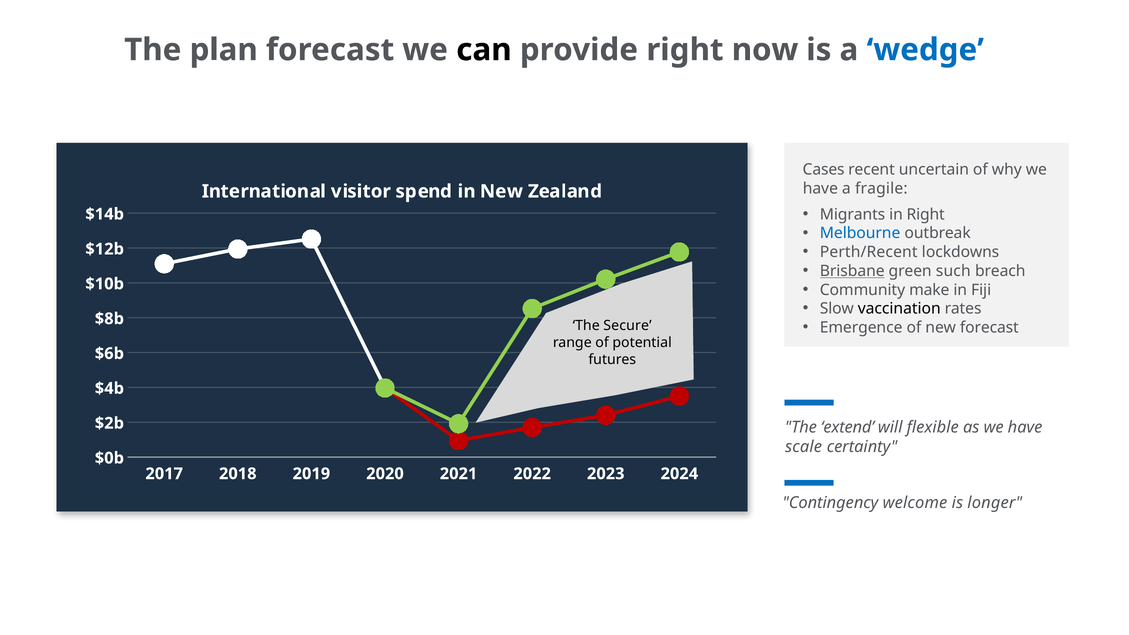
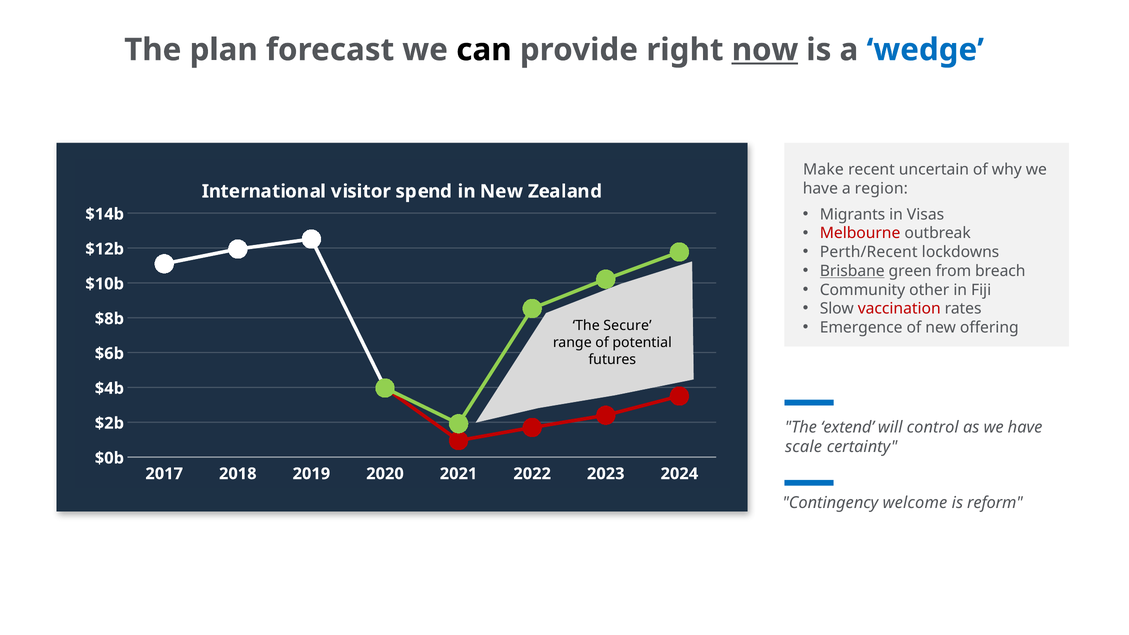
now underline: none -> present
Cases: Cases -> Make
fragile: fragile -> region
in Right: Right -> Visas
Melbourne colour: blue -> red
such: such -> from
make: make -> other
vaccination colour: black -> red
new forecast: forecast -> offering
flexible: flexible -> control
longer: longer -> reform
